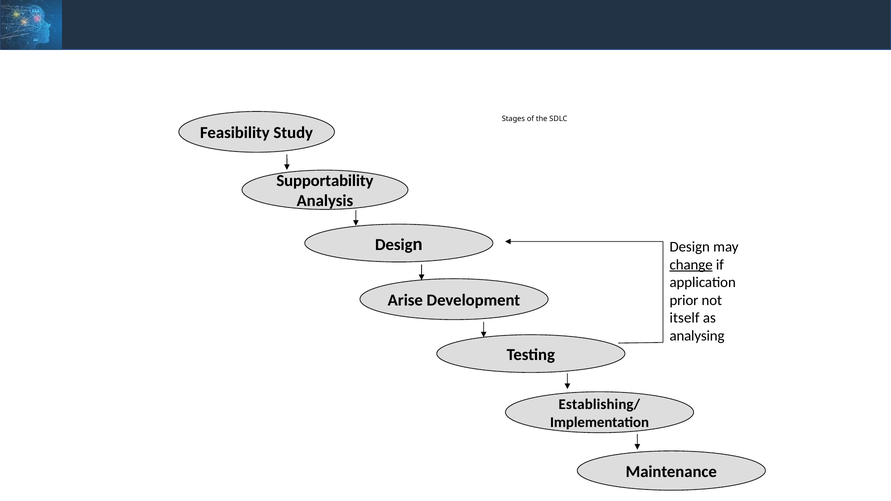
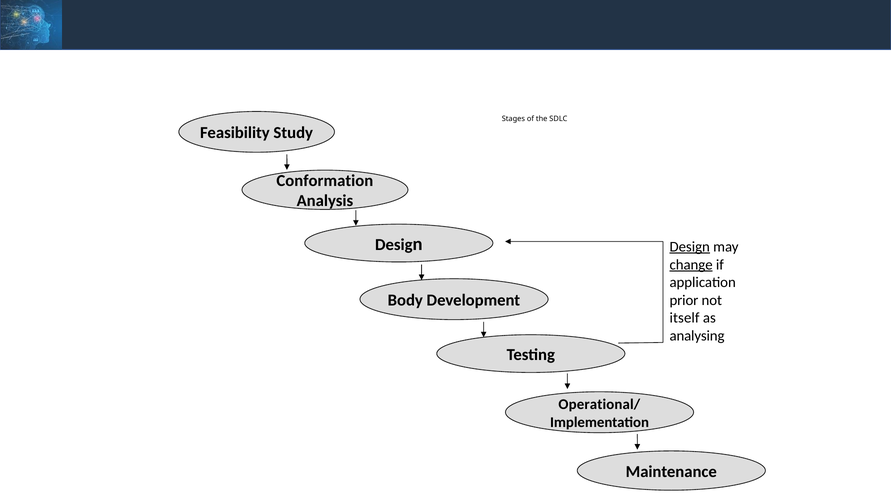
Supportability: Supportability -> Conformation
Design at (690, 247) underline: none -> present
Arise: Arise -> Body
Establishing/: Establishing/ -> Operational/
